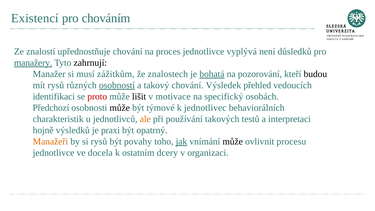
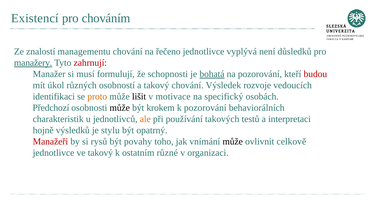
upřednostňuje: upřednostňuje -> managementu
proces: proces -> řečeno
zahrnují colour: black -> red
zážitkům: zážitkům -> formulují
znalostech: znalostech -> schopnosti
budou colour: black -> red
mít rysů: rysů -> úkol
osobností underline: present -> none
přehled: přehled -> rozvoje
proto colour: red -> orange
týmové: týmové -> krokem
k jednotlivec: jednotlivec -> pozorování
praxi: praxi -> stylu
Manažeři colour: orange -> red
jak underline: present -> none
procesu: procesu -> celkově
ve docela: docela -> takový
dcery: dcery -> různé
